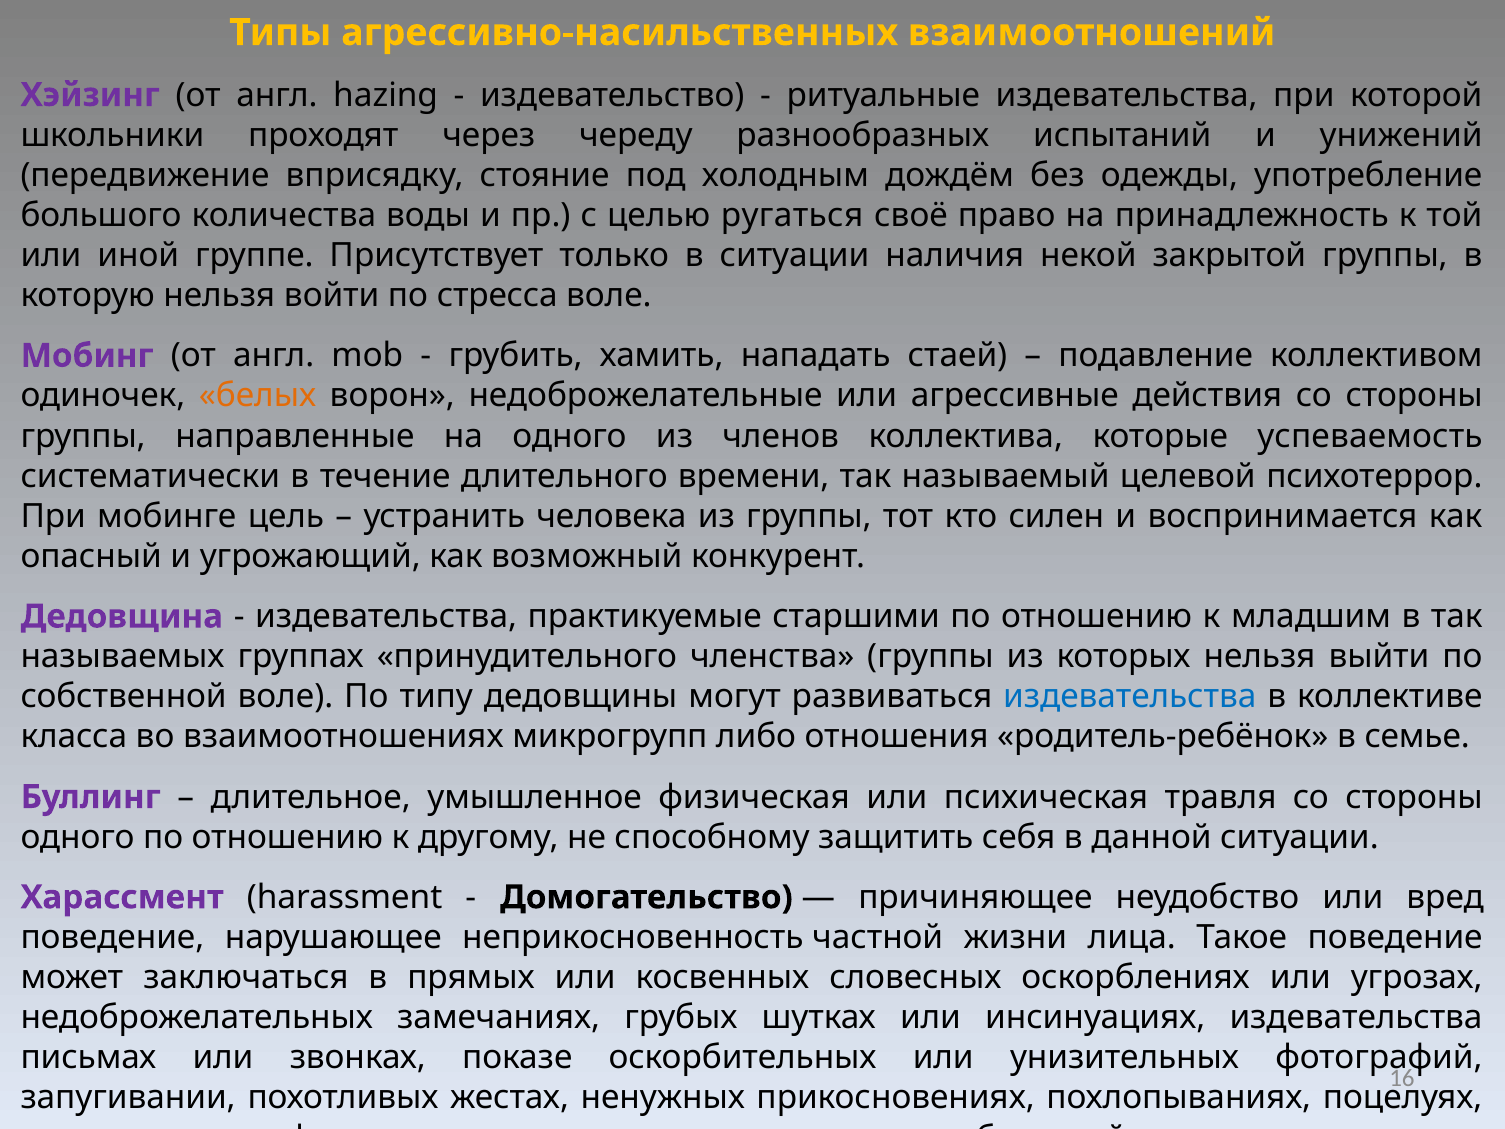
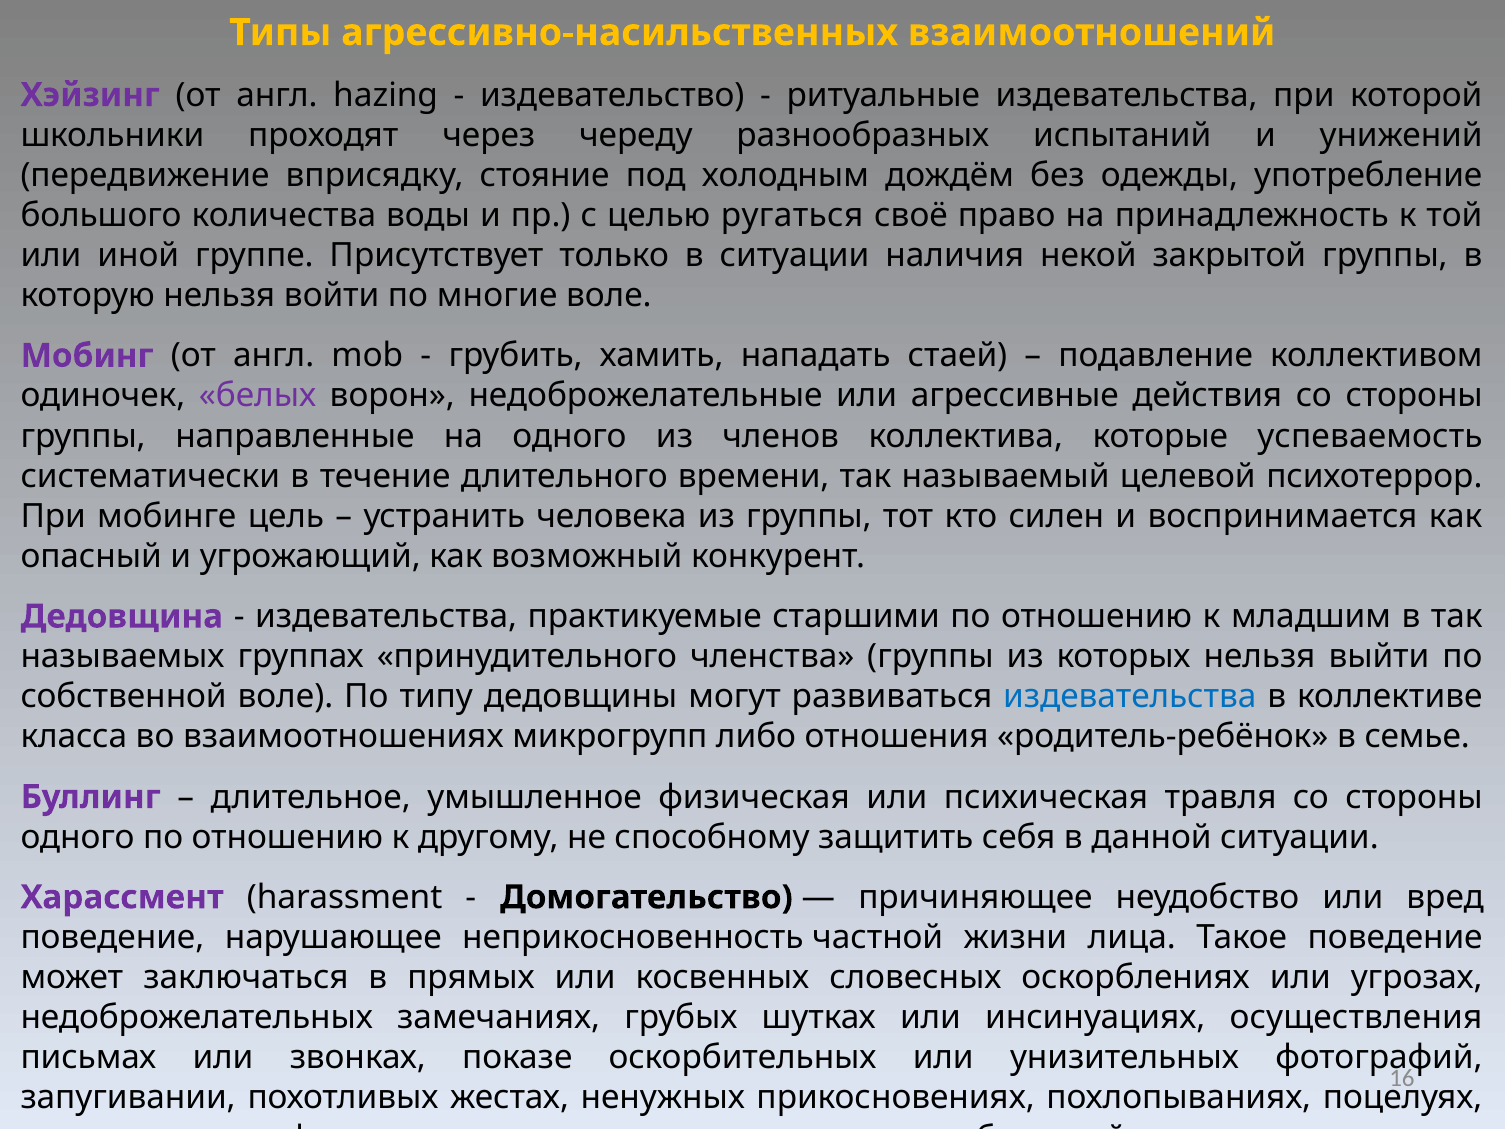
стресса: стресса -> многие
белых colour: orange -> purple
инсинуациях издевательства: издевательства -> осуществления
